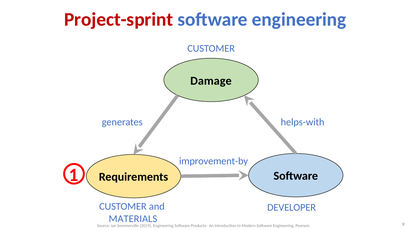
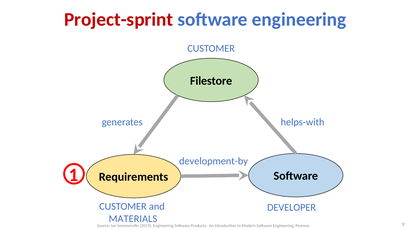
Damage: Damage -> Filestore
improvement-by: improvement-by -> development-by
